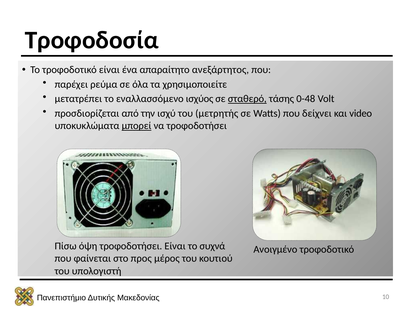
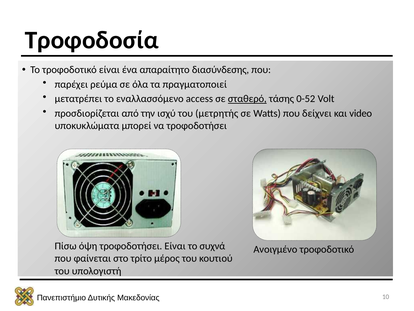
ανεξάρτητος: ανεξάρτητος -> διασύνδεσης
χρησιμοποιείτε: χρησιμοποιείτε -> πραγματοποιεί
ισχύος: ισχύος -> access
0-48: 0-48 -> 0-52
μπορεί underline: present -> none
προς: προς -> τρίτο
